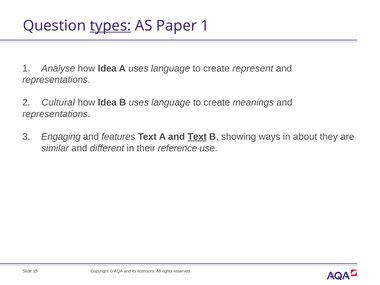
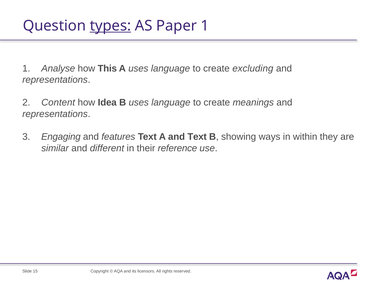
Analyse how Idea: Idea -> This
represent: represent -> excluding
Cultural: Cultural -> Content
Text at (197, 137) underline: present -> none
about: about -> within
